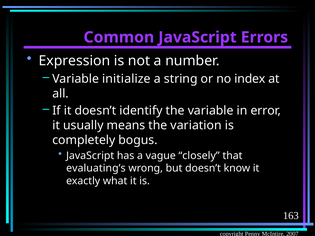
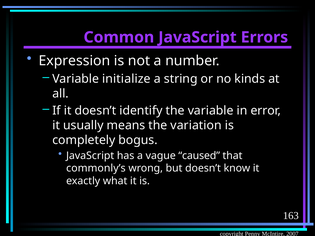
index: index -> kinds
closely: closely -> caused
evaluating’s: evaluating’s -> commonly’s
